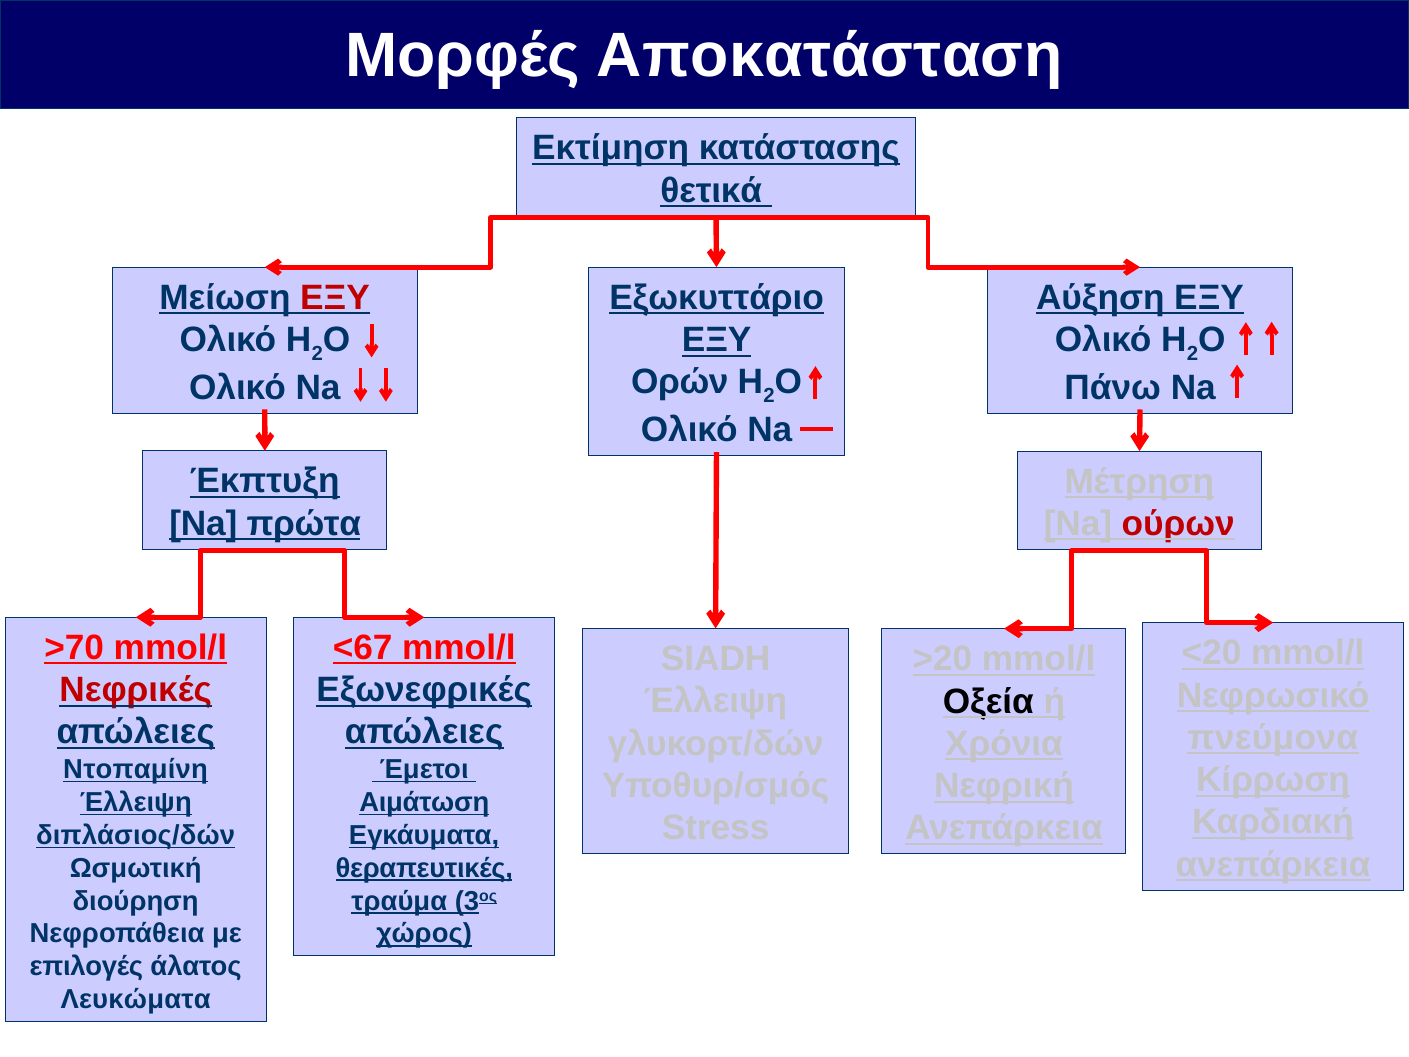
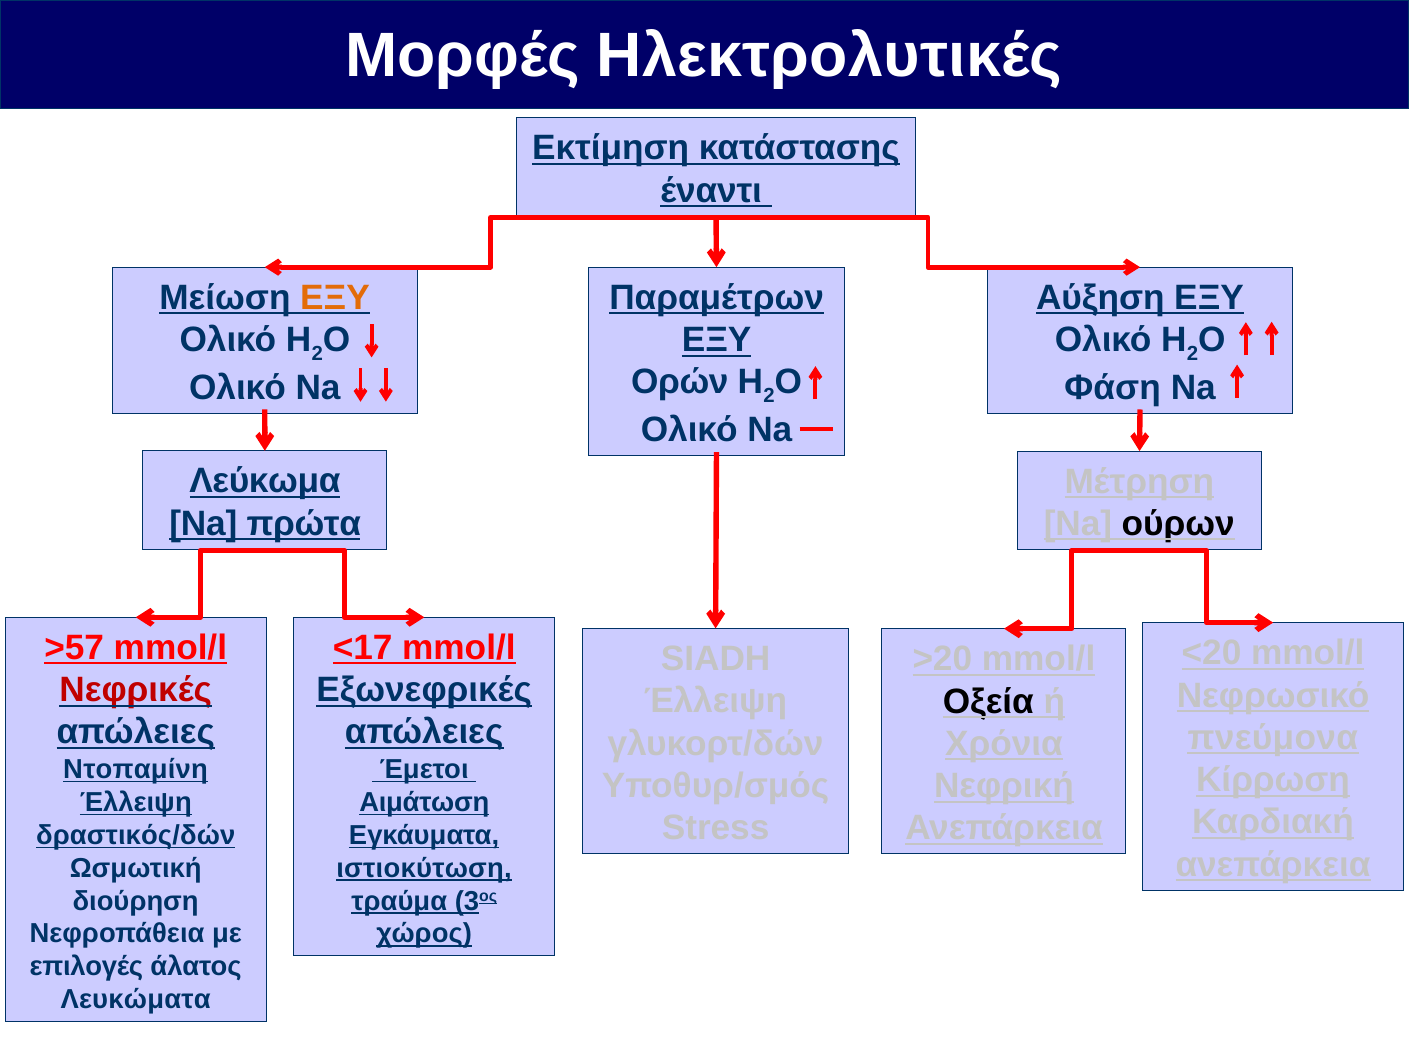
Αποκατάσταση: Αποκατάσταση -> Ηλεκτρολυτικές
θετικά: θετικά -> έναντι
ΕΞΥ at (335, 298) colour: red -> orange
Εξωκυττάριο: Εξωκυττάριο -> Παραμέτρων
Πάνω: Πάνω -> Φάση
Έκπτυξη: Έκπτυξη -> Λεύκωμα
ούρων colour: red -> black
>70: >70 -> >57
<67: <67 -> <17
διπλάσιος/δών: διπλάσιος/δών -> δραστικός/δών
θεραπευτικές: θεραπευτικές -> ιστιοκύτωση
